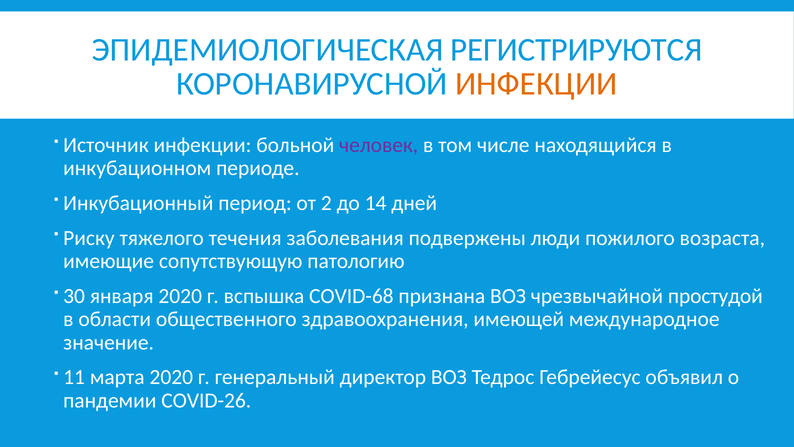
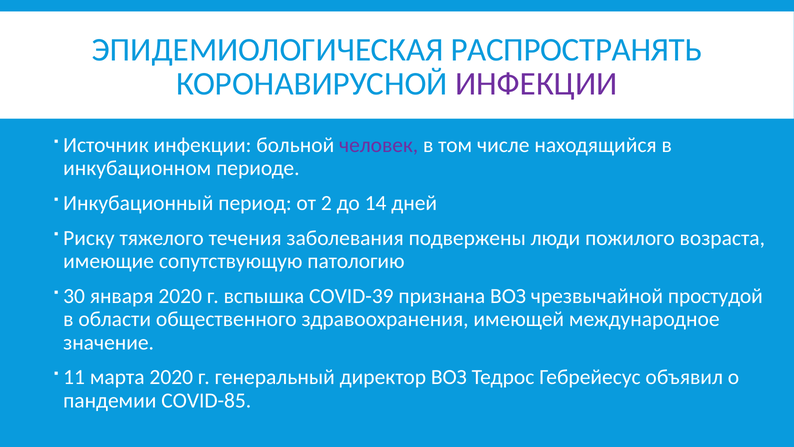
РЕГИСТРИРУЮТСЯ: РЕГИСТРИРУЮТСЯ -> РАСПРОСТРАНЯТЬ
ИНФЕКЦИИ at (536, 84) colour: orange -> purple
COVID-68: COVID-68 -> COVID-39
COVID-26: COVID-26 -> COVID-85
